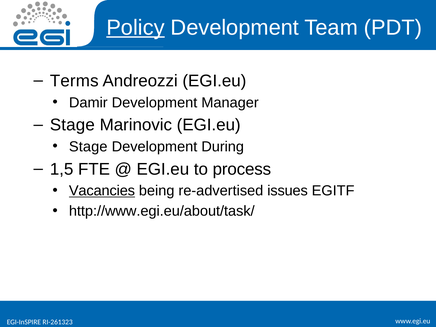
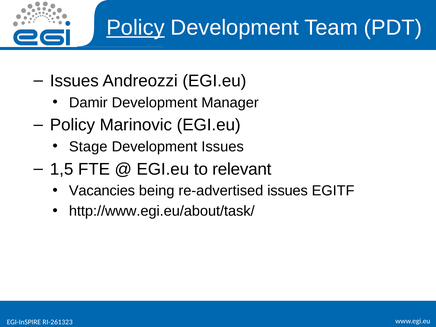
Terms at (74, 81): Terms -> Issues
Stage at (72, 125): Stage -> Policy
Development During: During -> Issues
process: process -> relevant
Vacancies underline: present -> none
